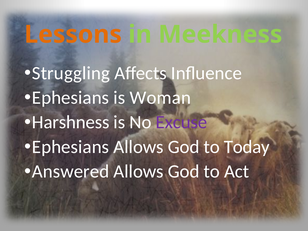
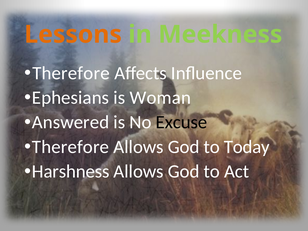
Struggling at (71, 73): Struggling -> Therefore
Harshness: Harshness -> Answered
Excuse colour: purple -> black
Ephesians at (71, 147): Ephesians -> Therefore
Answered: Answered -> Harshness
